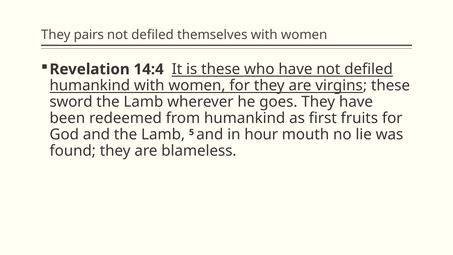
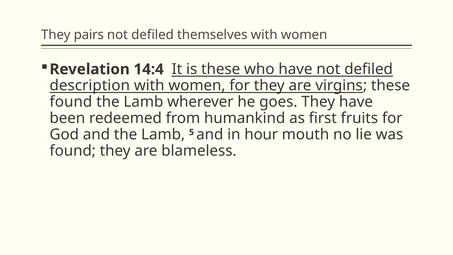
humankind at (90, 86): humankind -> description
sword at (71, 102): sword -> found
